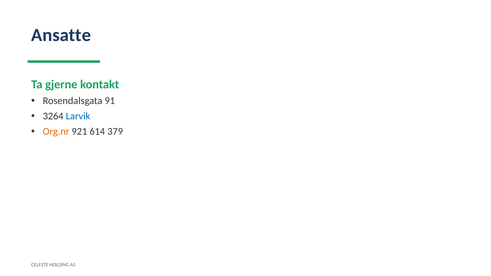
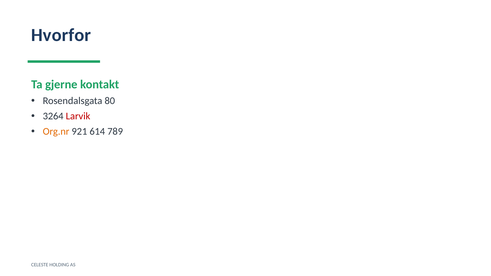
Ansatte: Ansatte -> Hvorfor
91: 91 -> 80
Larvik colour: blue -> red
379: 379 -> 789
